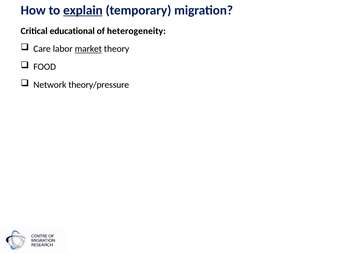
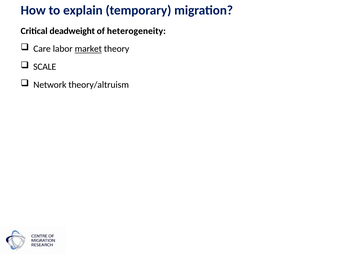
explain underline: present -> none
educational: educational -> deadweight
FOOD: FOOD -> SCALE
theory/pressure: theory/pressure -> theory/altruism
